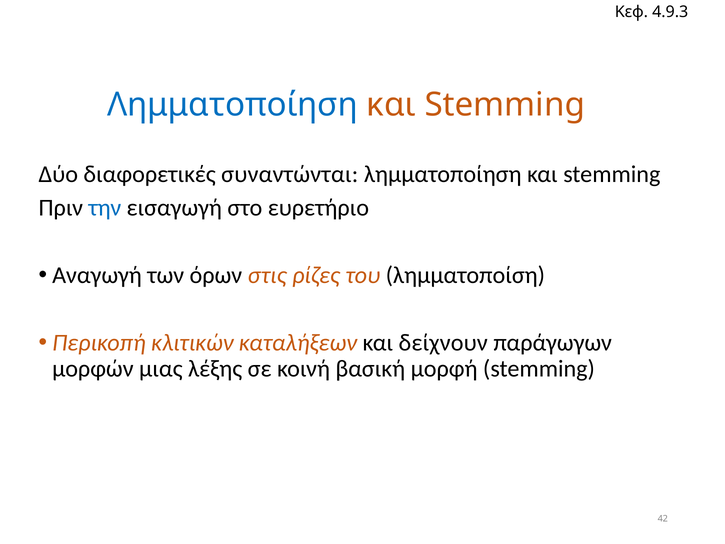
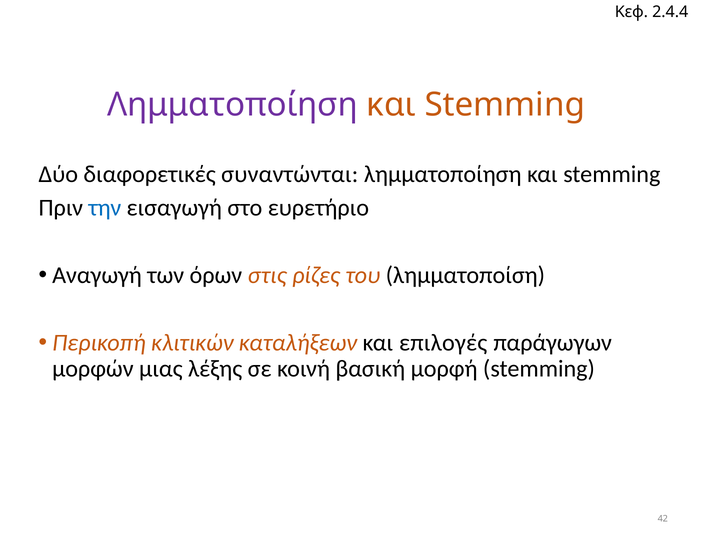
4.9.3: 4.9.3 -> 2.4.4
Λημματοποίηση at (232, 105) colour: blue -> purple
δείχνουν: δείχνουν -> επιλογές
